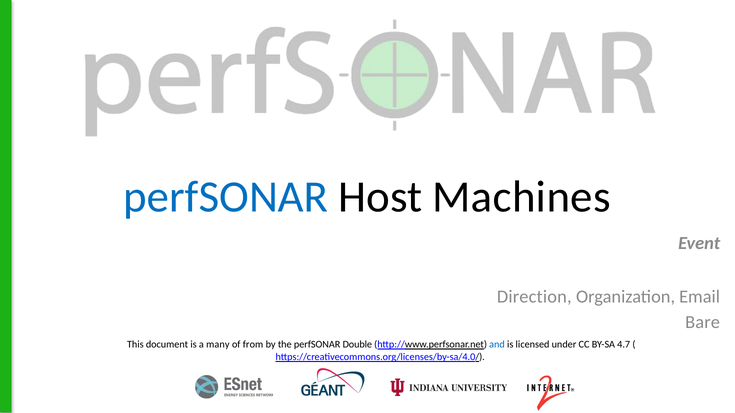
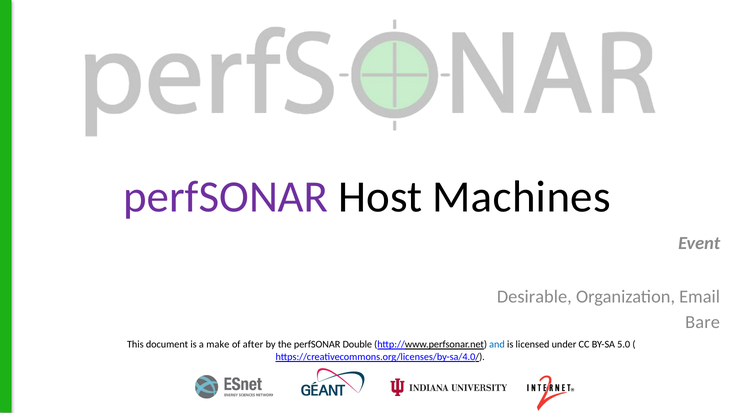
perfSONAR at (226, 197) colour: blue -> purple
Direction: Direction -> Desirable
many: many -> make
from: from -> after
4.7: 4.7 -> 5.0
